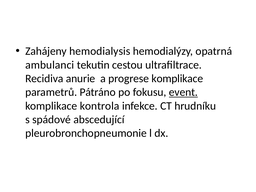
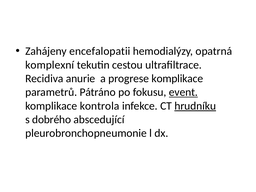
hemodialysis: hemodialysis -> encefalopatii
ambulanci: ambulanci -> komplexní
hrudníku underline: none -> present
spádové: spádové -> dobrého
